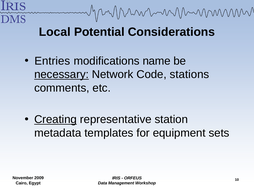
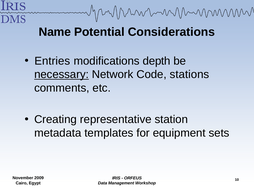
Local: Local -> Name
name: name -> depth
Creating underline: present -> none
